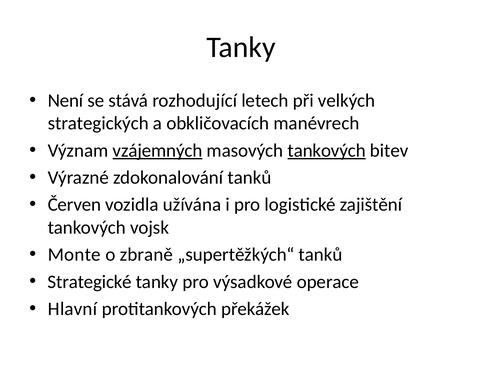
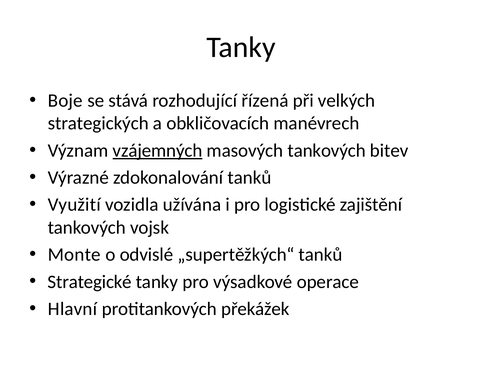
Není: Není -> Boje
letech: letech -> řízená
tankových at (327, 151) underline: present -> none
Červen: Červen -> Využití
zbraně: zbraně -> odvislé
